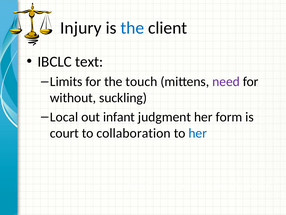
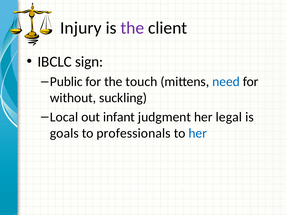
the at (132, 28) colour: blue -> purple
text: text -> sign
Limits: Limits -> Public
need colour: purple -> blue
her form: form -> legal
court: court -> goals
collaboration: collaboration -> professionals
